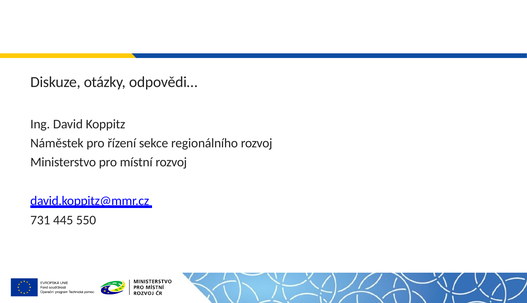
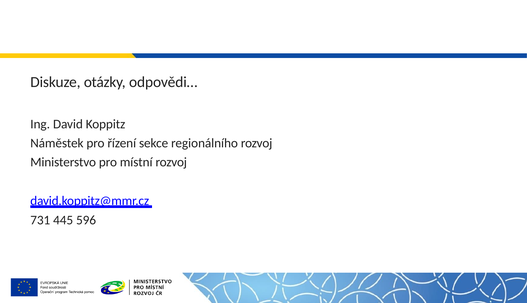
550: 550 -> 596
